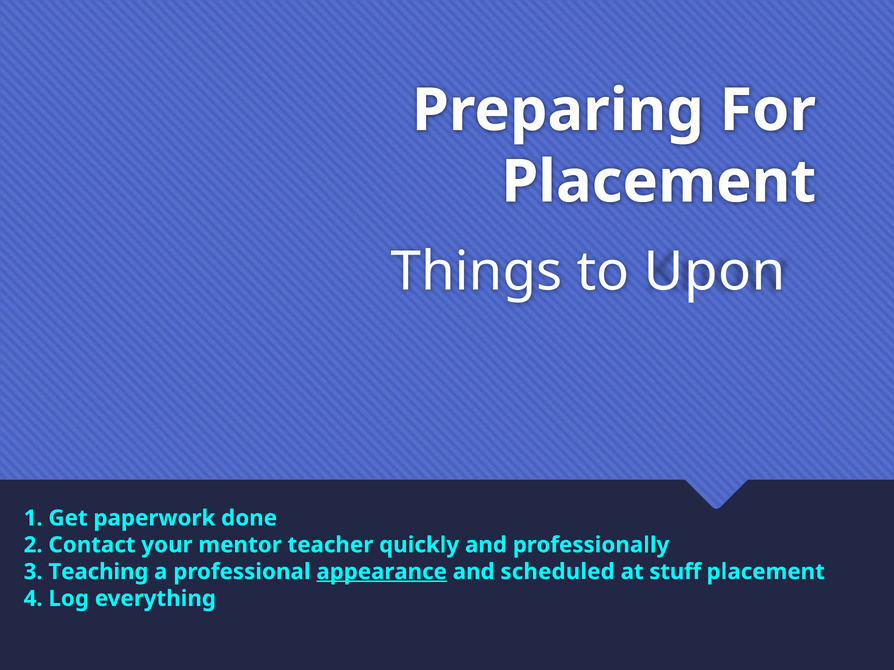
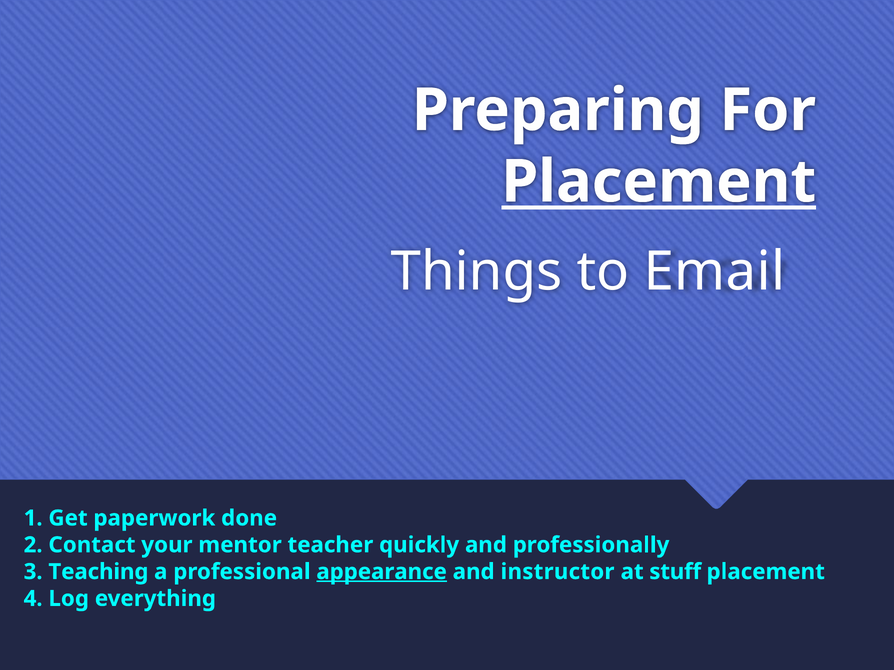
Placement at (659, 182) underline: none -> present
Upon: Upon -> Email
scheduled: scheduled -> instructor
